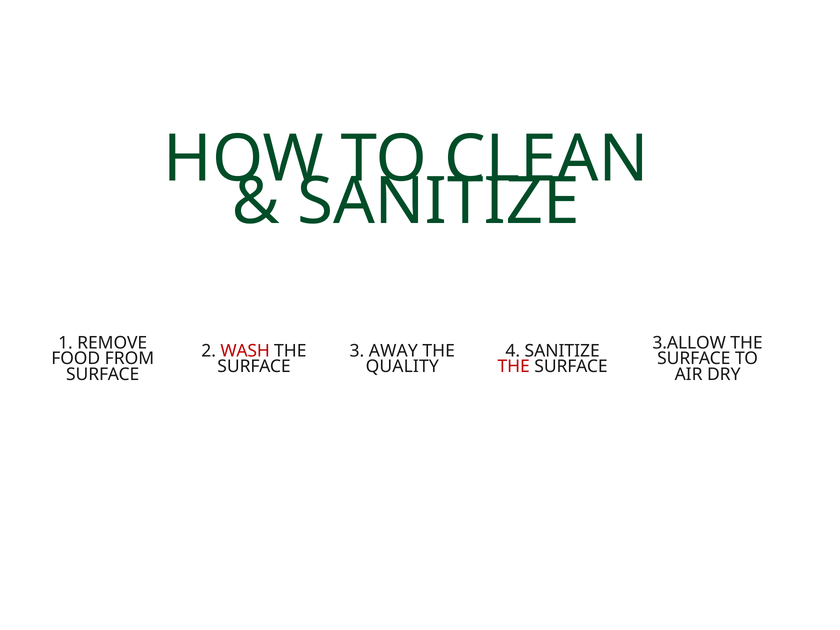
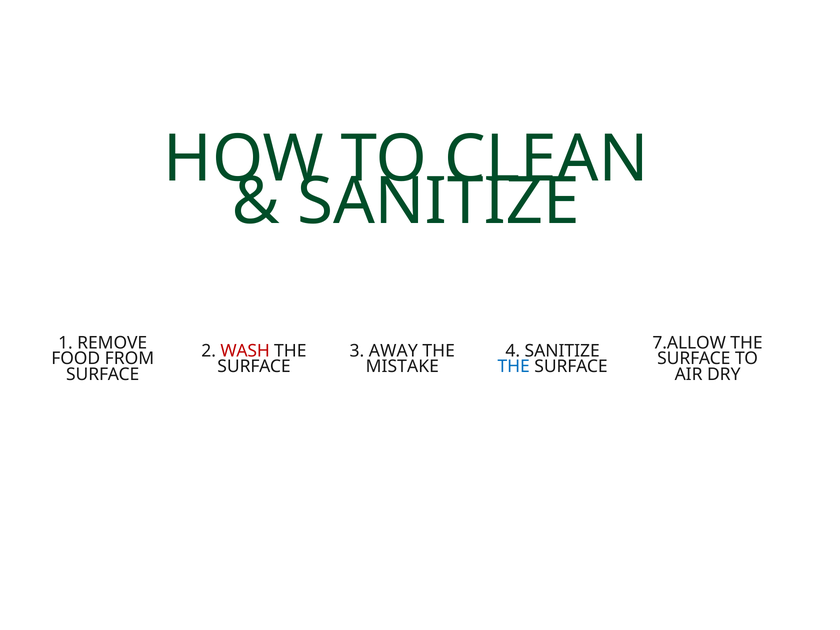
3.ALLOW: 3.ALLOW -> 7.ALLOW
QUALITY: QUALITY -> MISTAKE
THE at (514, 366) colour: red -> blue
